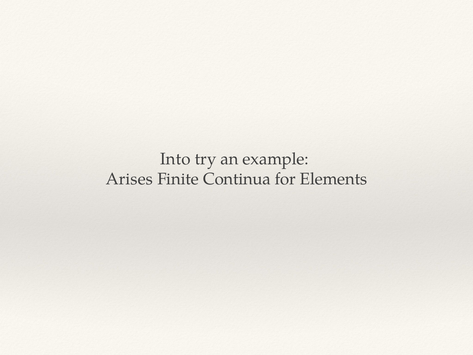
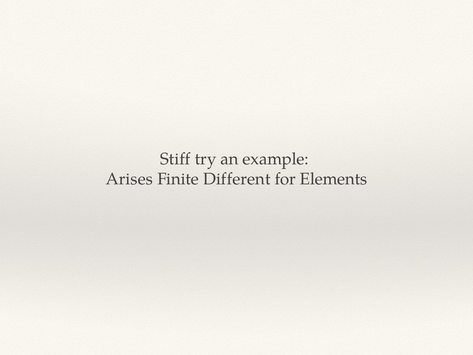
Into: Into -> Stiff
Continua: Continua -> Different
